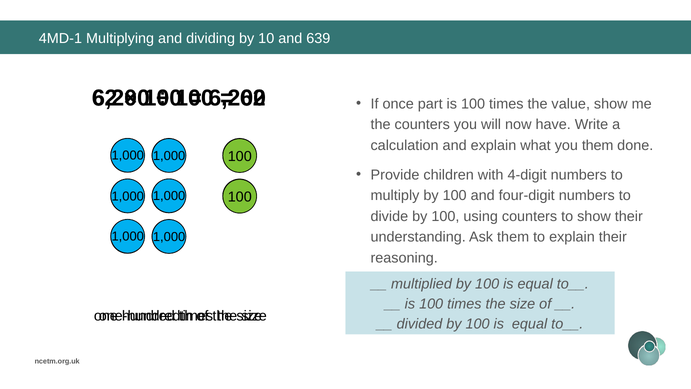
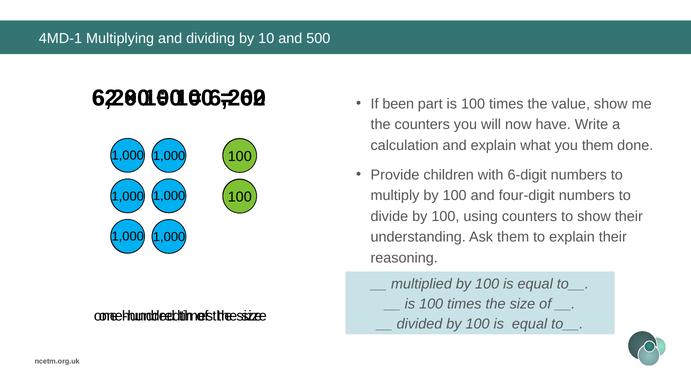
639: 639 -> 500
once: once -> been
4-digit: 4-digit -> 6-digit
